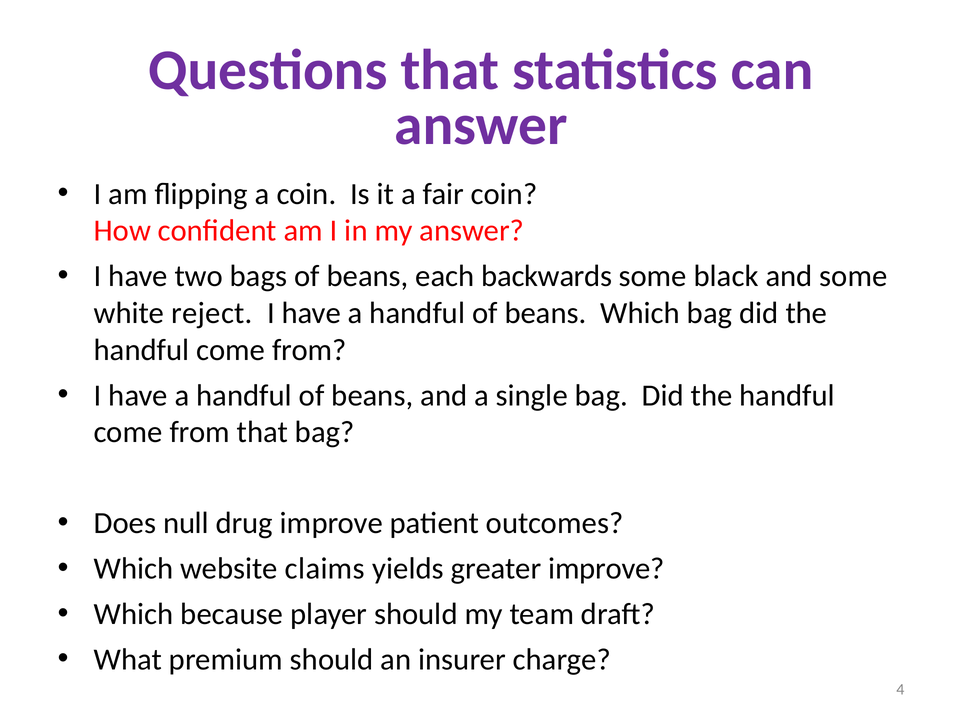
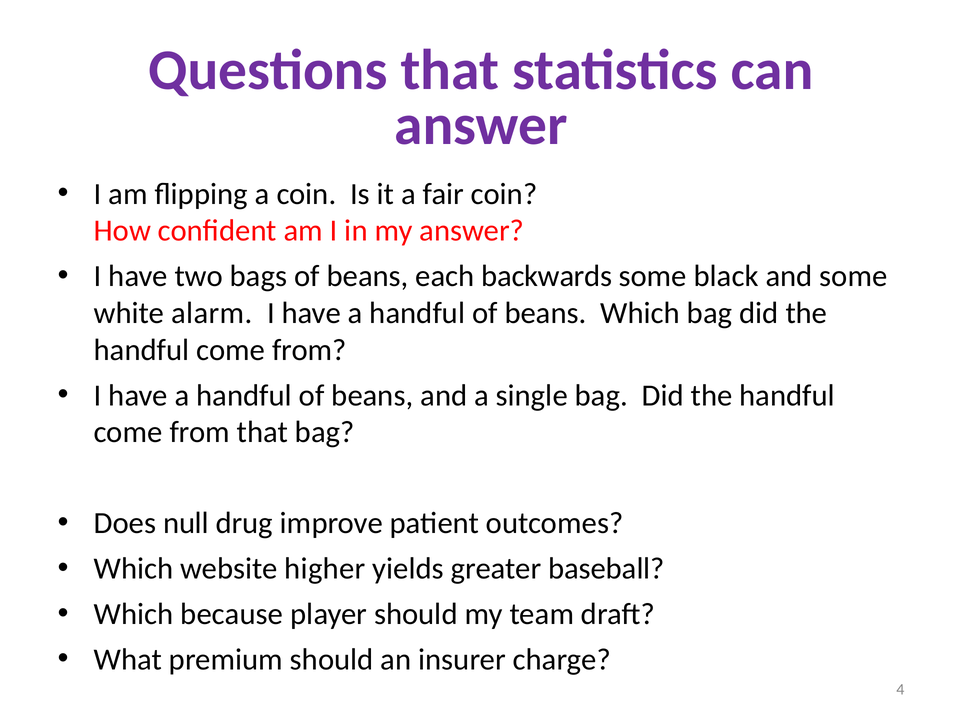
reject: reject -> alarm
claims: claims -> higher
greater improve: improve -> baseball
